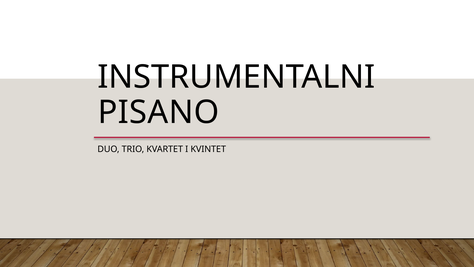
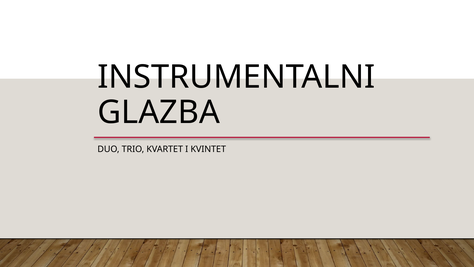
PISANO: PISANO -> GLAZBA
